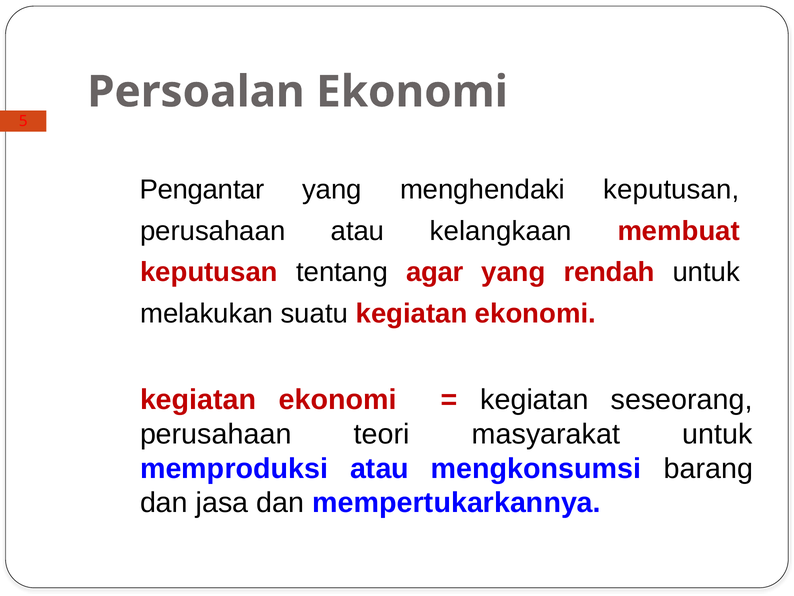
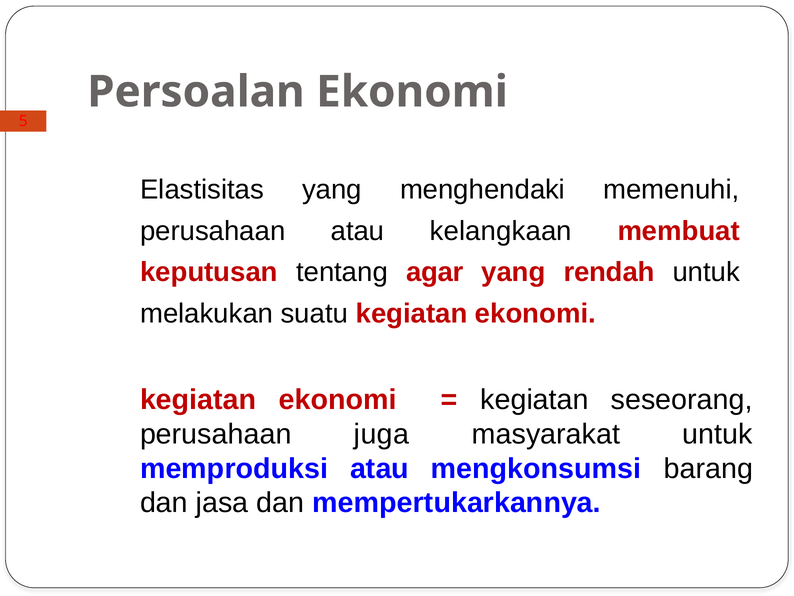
Pengantar: Pengantar -> Elastisitas
menghendaki keputusan: keputusan -> memenuhi
teori: teori -> juga
